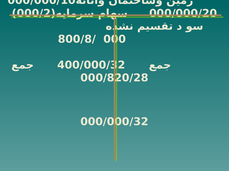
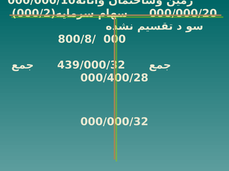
400/000/32: 400/000/32 -> 439/000/32
000/820/28: 000/820/28 -> 000/400/28
